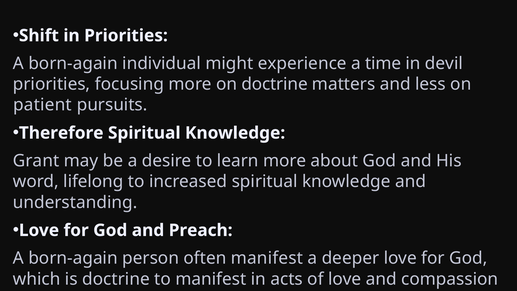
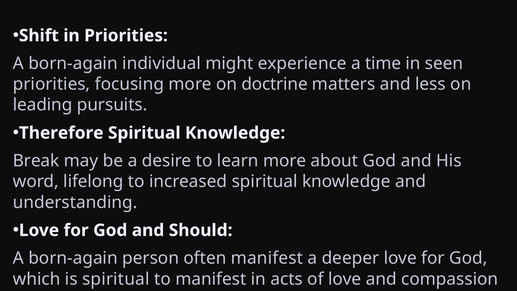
devil: devil -> seen
patient: patient -> leading
Grant: Grant -> Break
Preach: Preach -> Should
is doctrine: doctrine -> spiritual
